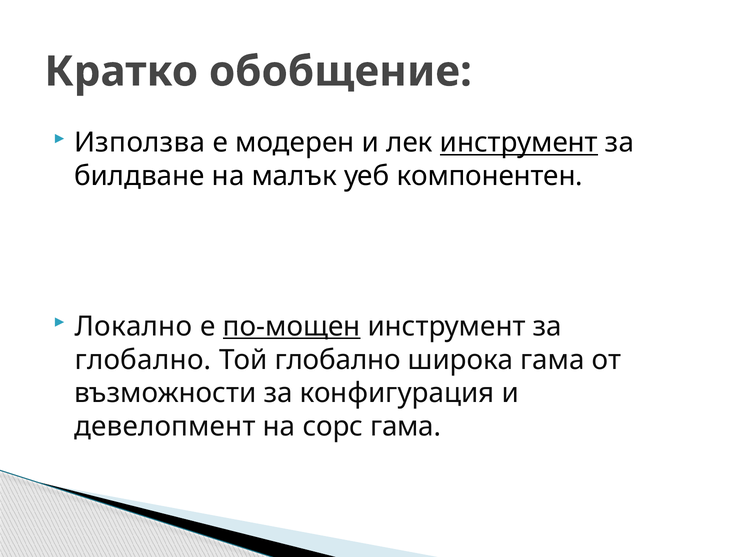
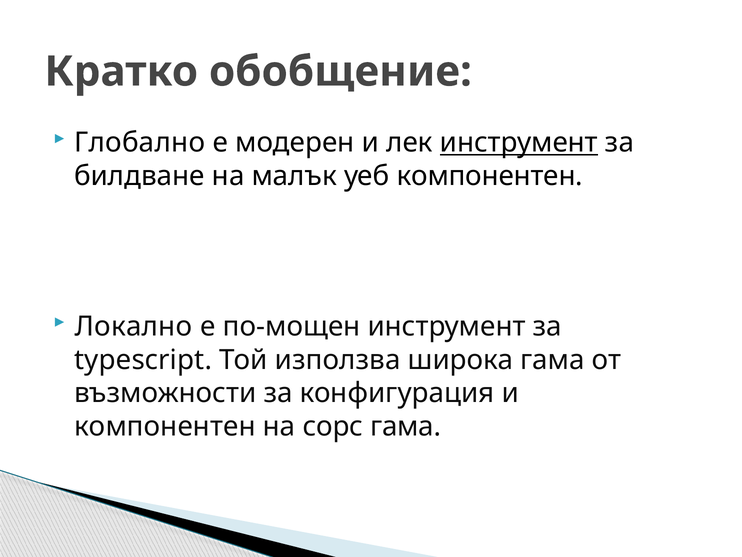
Използва: Използва -> Глобално
по-мощен underline: present -> none
глобално at (143, 360): глобално -> typescript
Той глобално: глобално -> използва
девелопмент at (165, 426): девелопмент -> компонентен
